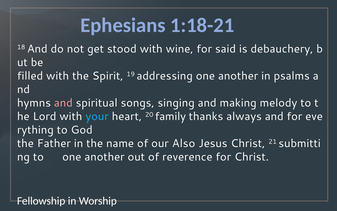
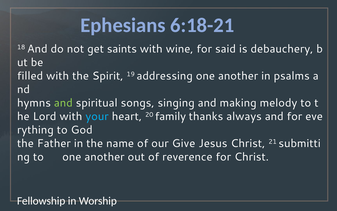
1:18-21: 1:18-21 -> 6:18-21
stood: stood -> saints
and at (63, 103) colour: pink -> light green
Also: Also -> Give
